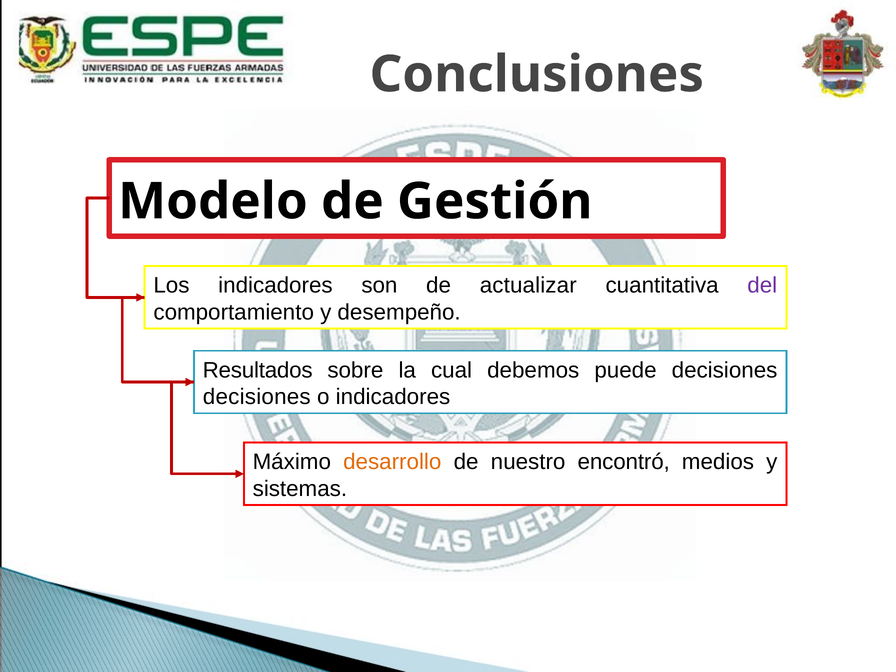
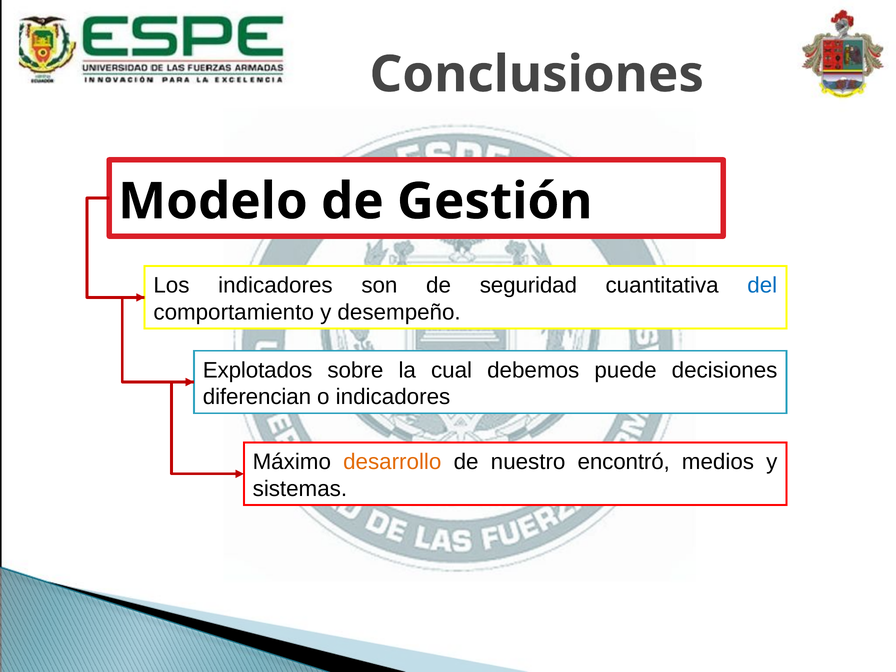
actualizar: actualizar -> seguridad
del colour: purple -> blue
Resultados: Resultados -> Explotados
decisiones at (257, 397): decisiones -> diferencian
